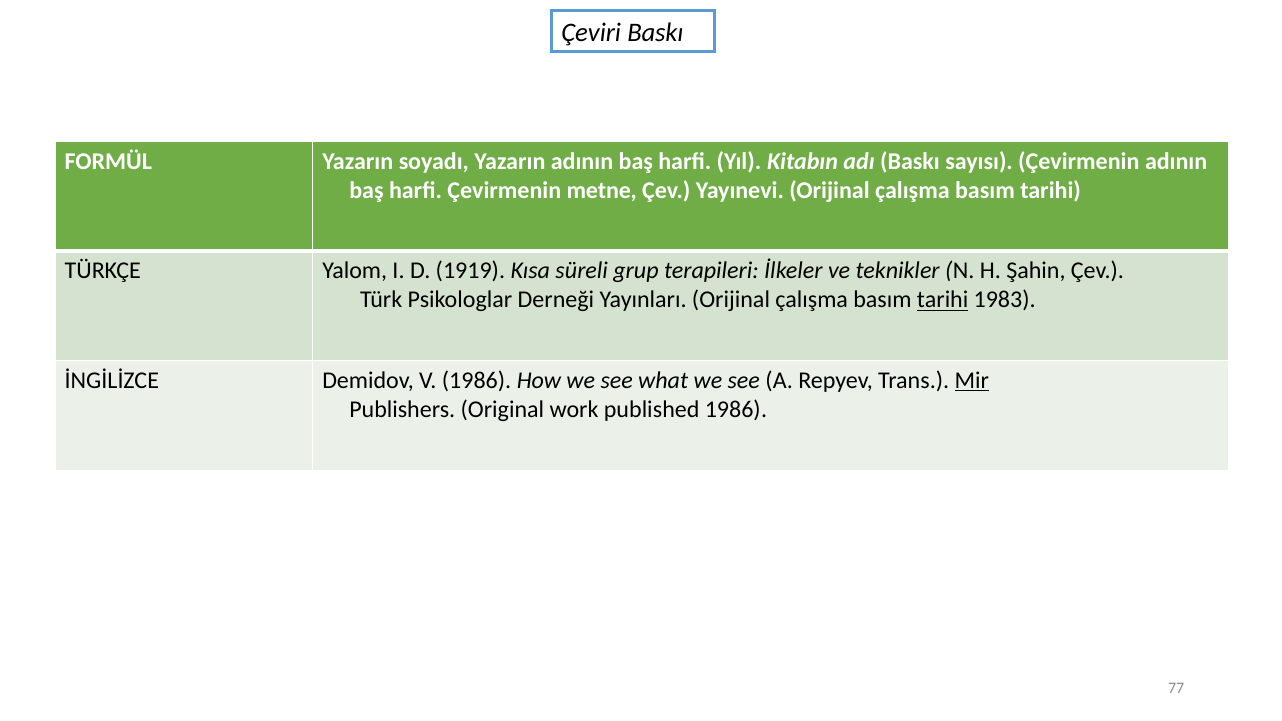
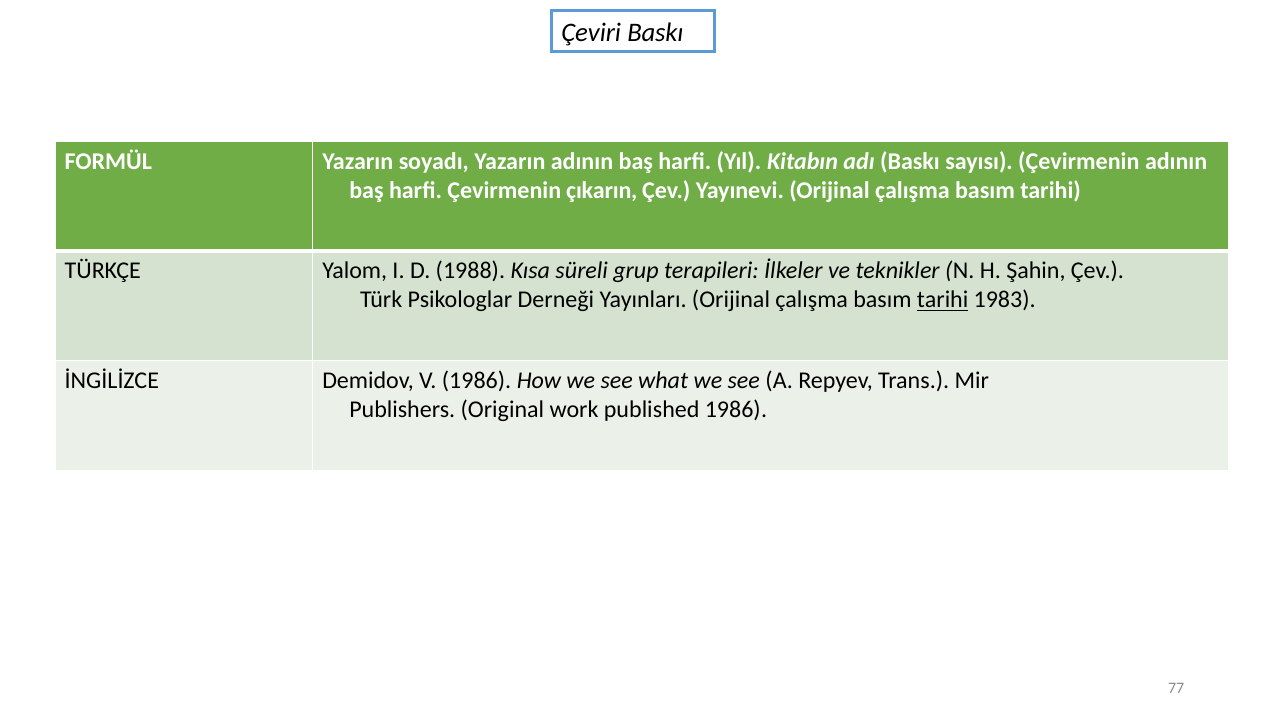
metne: metne -> çıkarın
1919: 1919 -> 1988
Mir underline: present -> none
